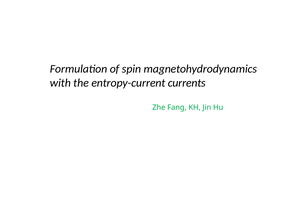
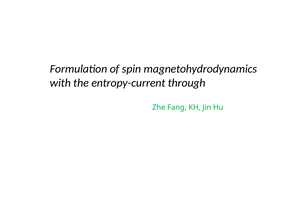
currents: currents -> through
